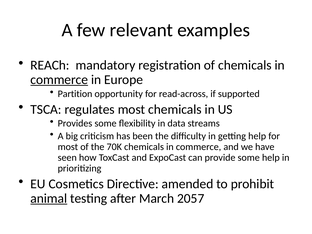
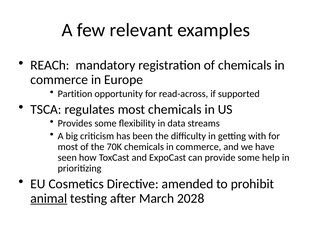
commerce at (59, 80) underline: present -> none
getting help: help -> with
2057: 2057 -> 2028
